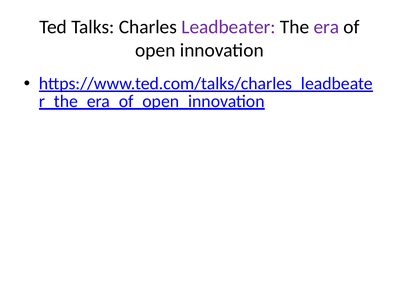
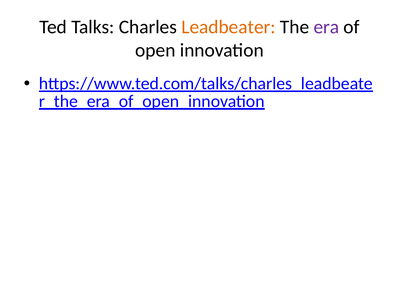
Leadbeater colour: purple -> orange
